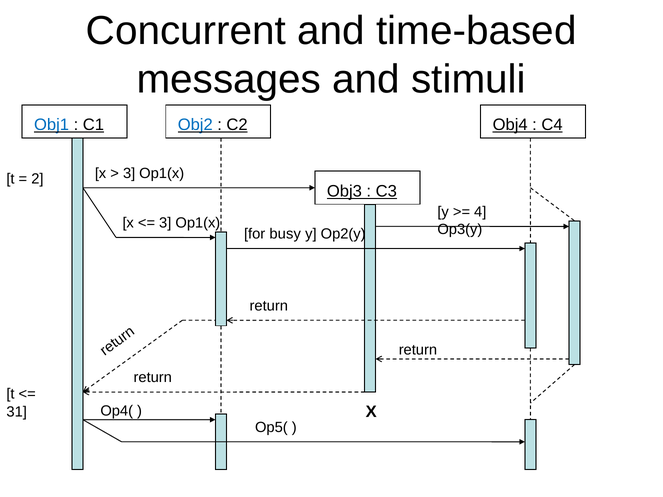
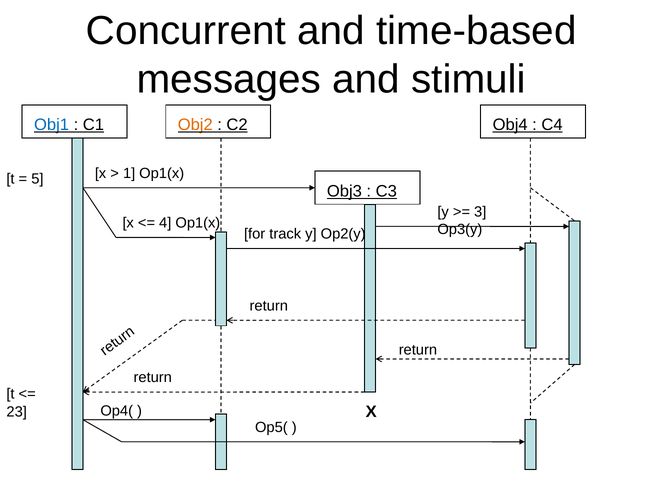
Obj2 colour: blue -> orange
3 at (129, 173): 3 -> 1
2: 2 -> 5
4: 4 -> 3
3 at (165, 223): 3 -> 4
busy: busy -> track
31: 31 -> 23
